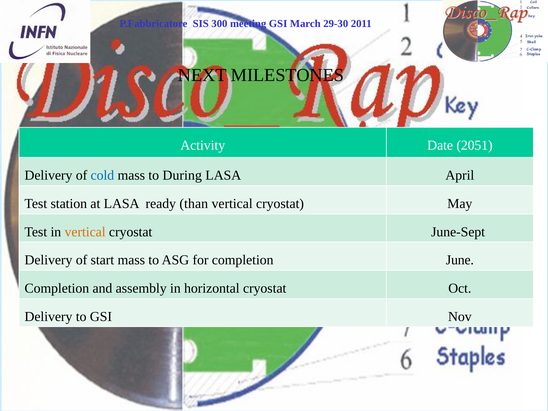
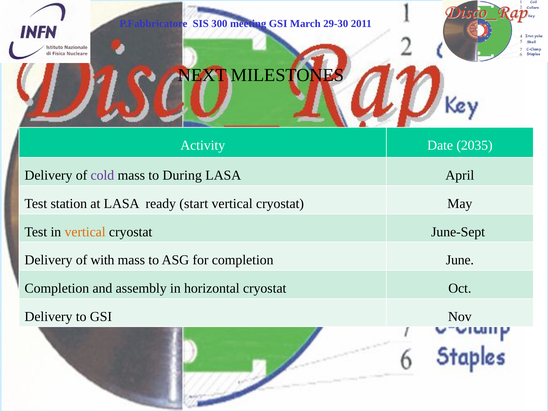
2051: 2051 -> 2035
cold colour: blue -> purple
than: than -> start
start: start -> with
